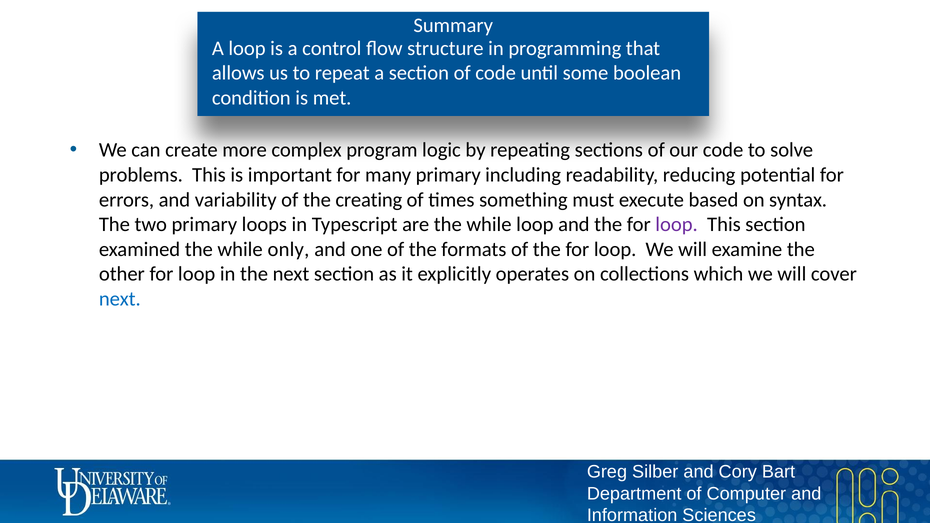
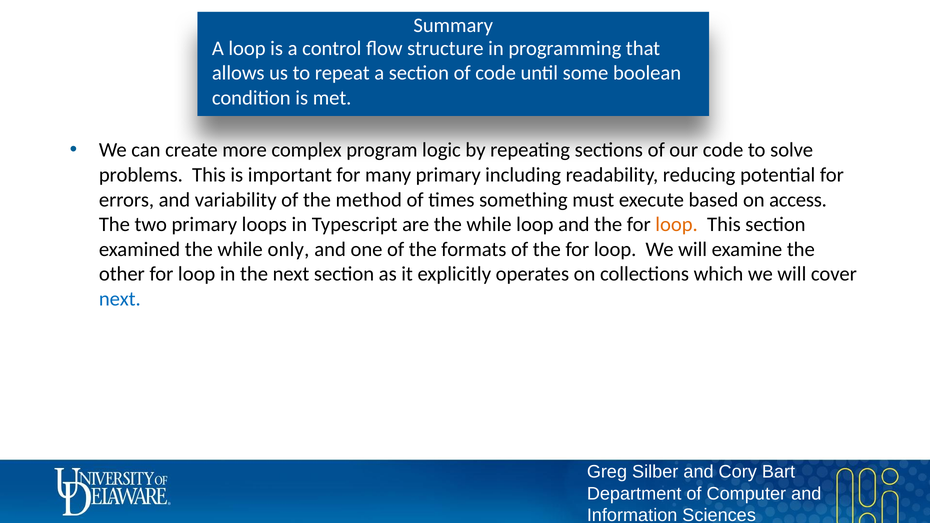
creating: creating -> method
syntax: syntax -> access
loop at (677, 225) colour: purple -> orange
